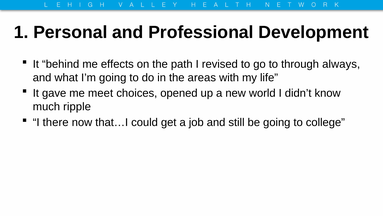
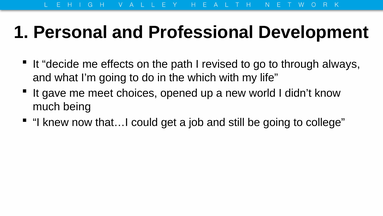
behind: behind -> decide
areas: areas -> which
ripple: ripple -> being
there: there -> knew
